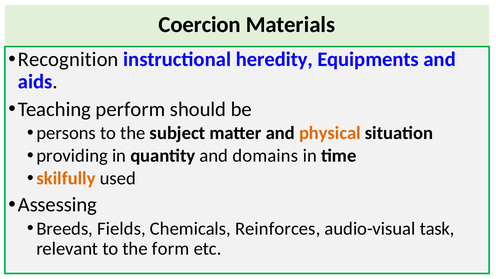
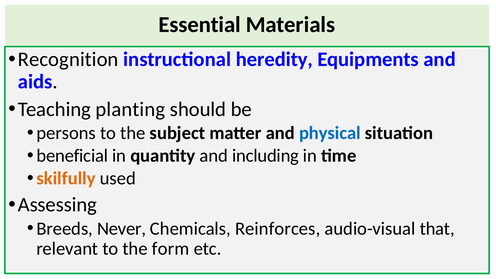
Coercion: Coercion -> Essential
perform: perform -> planting
physical colour: orange -> blue
providing: providing -> beneficial
domains: domains -> including
Fields: Fields -> Never
task: task -> that
